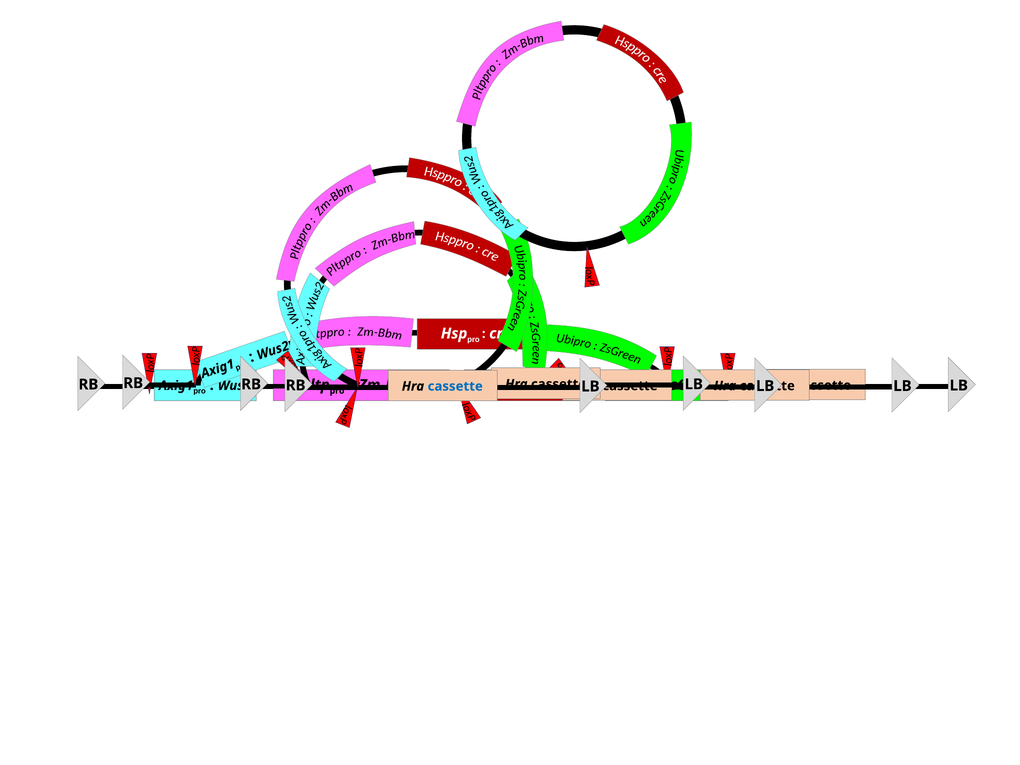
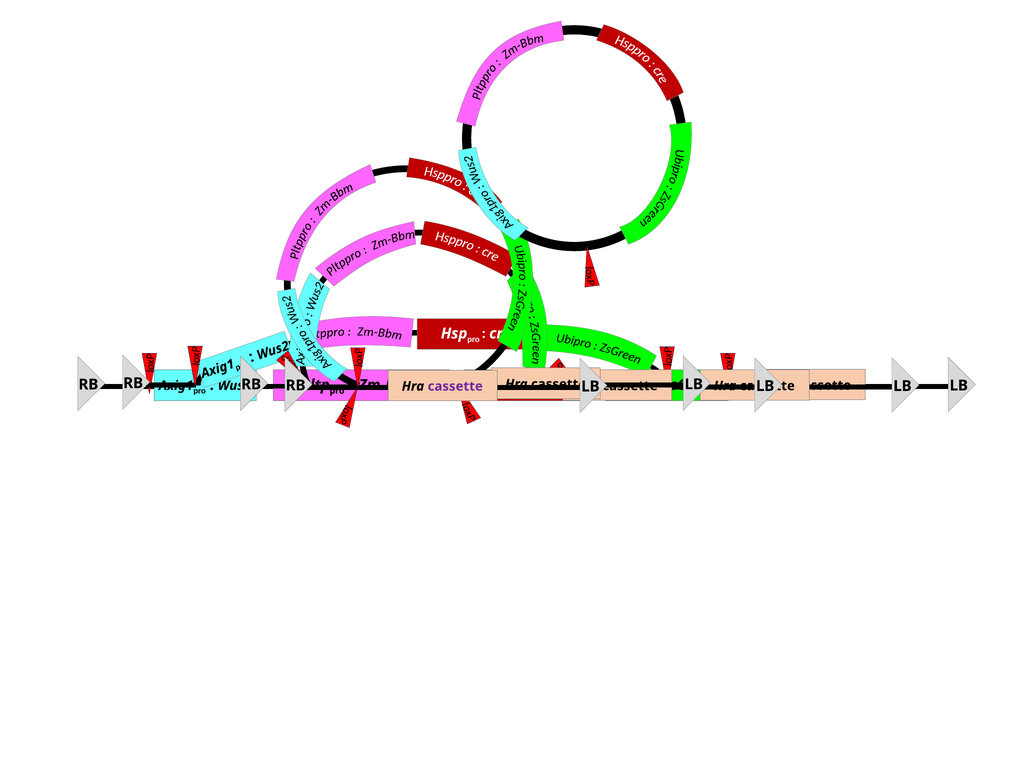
cassette at (455, 386) colour: blue -> purple
